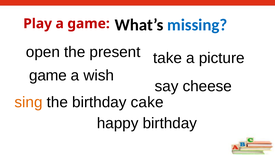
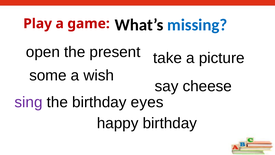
game at (48, 75): game -> some
sing colour: orange -> purple
cake: cake -> eyes
